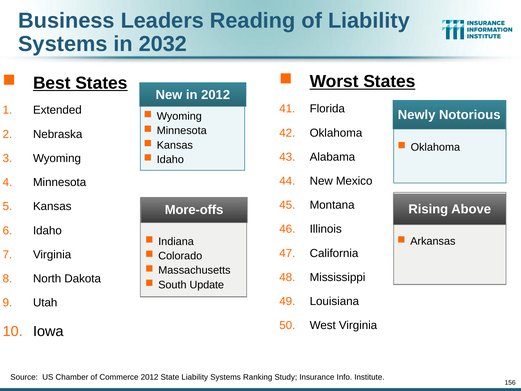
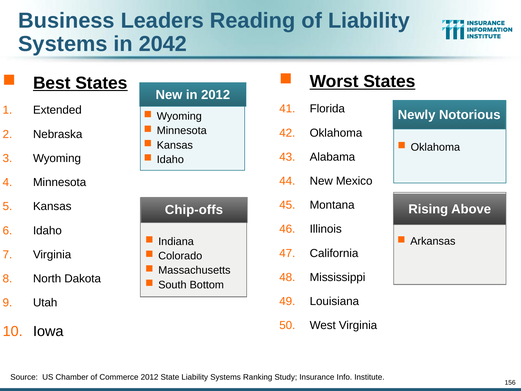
2032: 2032 -> 2042
More-offs: More-offs -> Chip-offs
Update: Update -> Bottom
